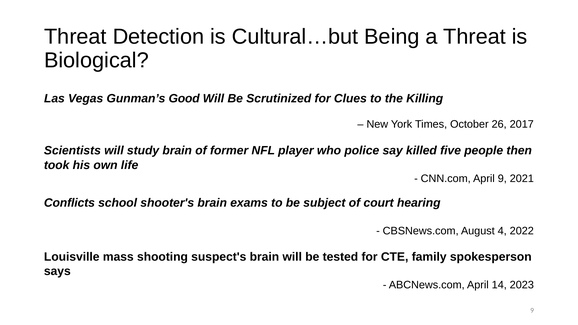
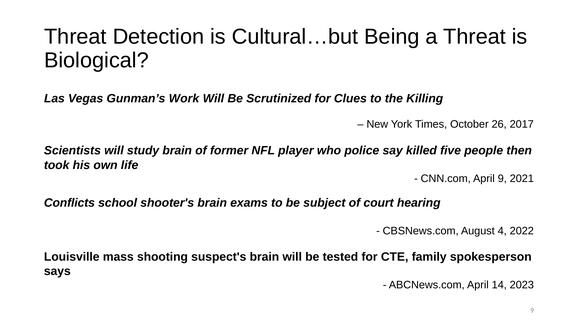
Good: Good -> Work
